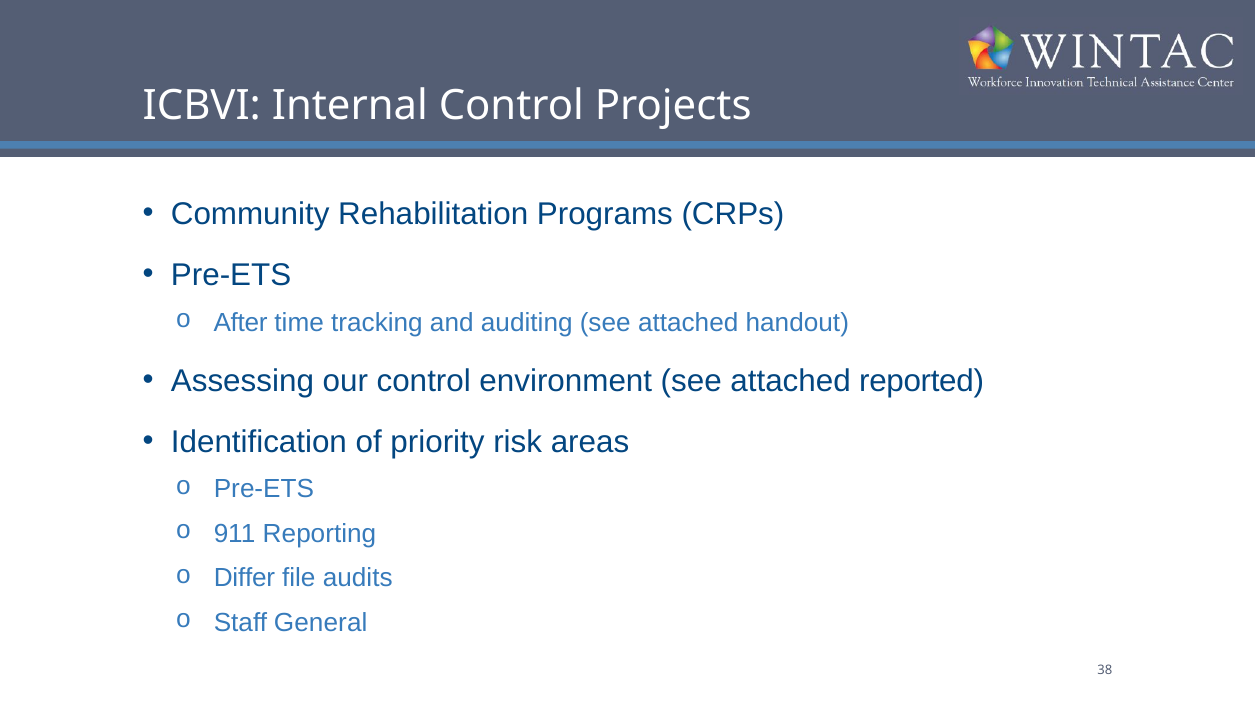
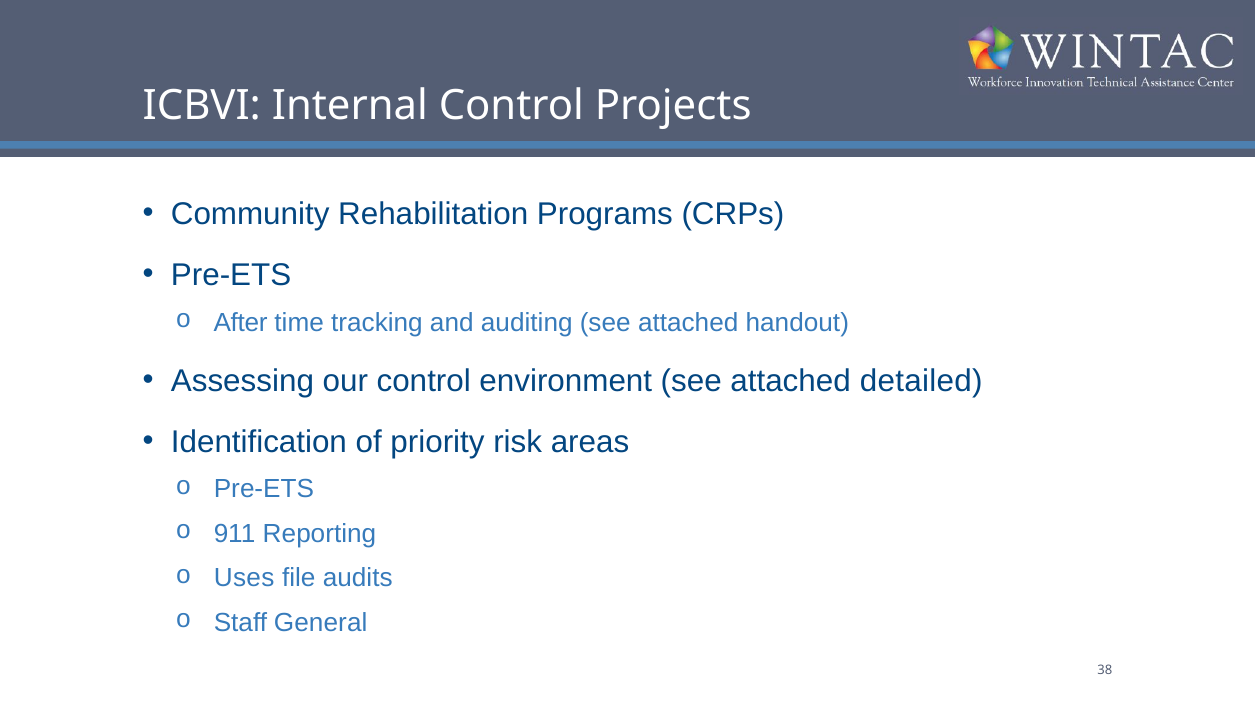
reported: reported -> detailed
Differ: Differ -> Uses
